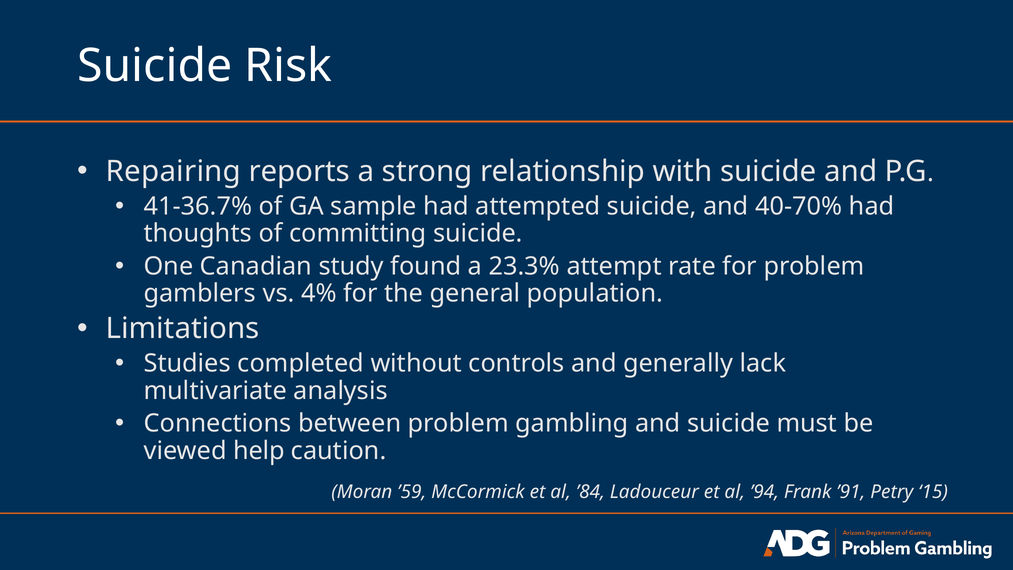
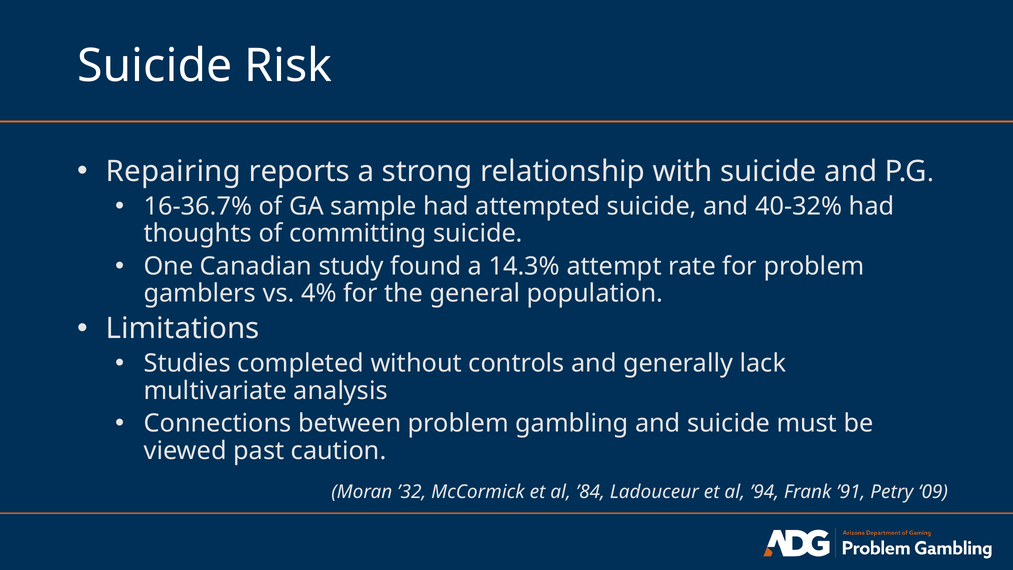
41-36.7%: 41-36.7% -> 16-36.7%
40-70%: 40-70% -> 40-32%
23.3%: 23.3% -> 14.3%
help: help -> past
’59: ’59 -> ’32
15: 15 -> 09
